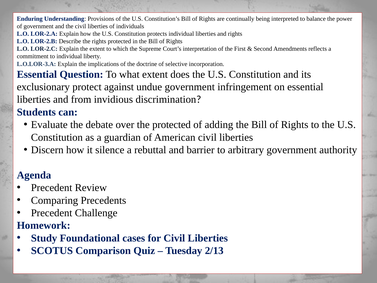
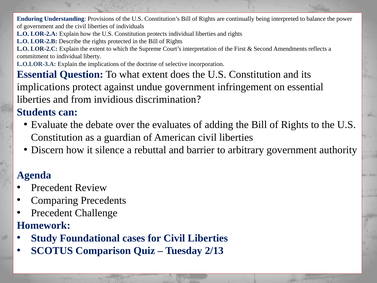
exclusionary at (43, 87): exclusionary -> implications
the protected: protected -> evaluates
